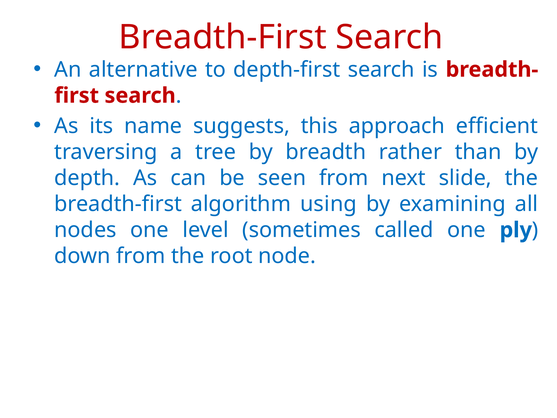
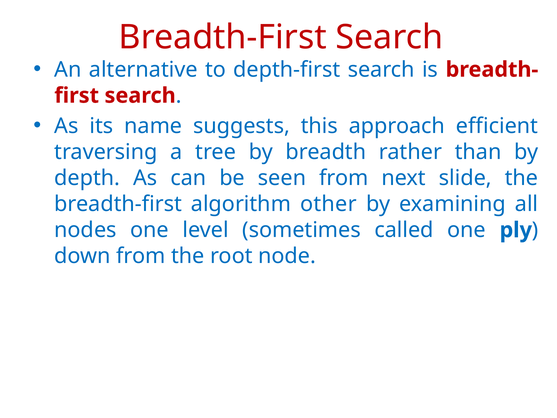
using: using -> other
